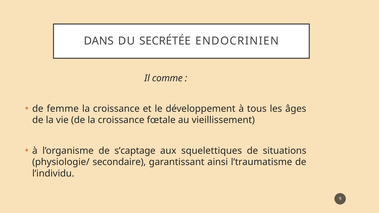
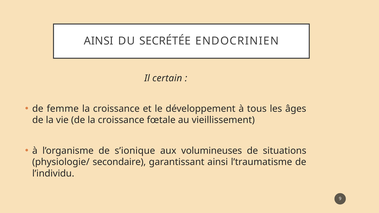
DANS at (99, 41): DANS -> AINSI
comme: comme -> certain
s’captage: s’captage -> s’ionique
squelettiques: squelettiques -> volumineuses
